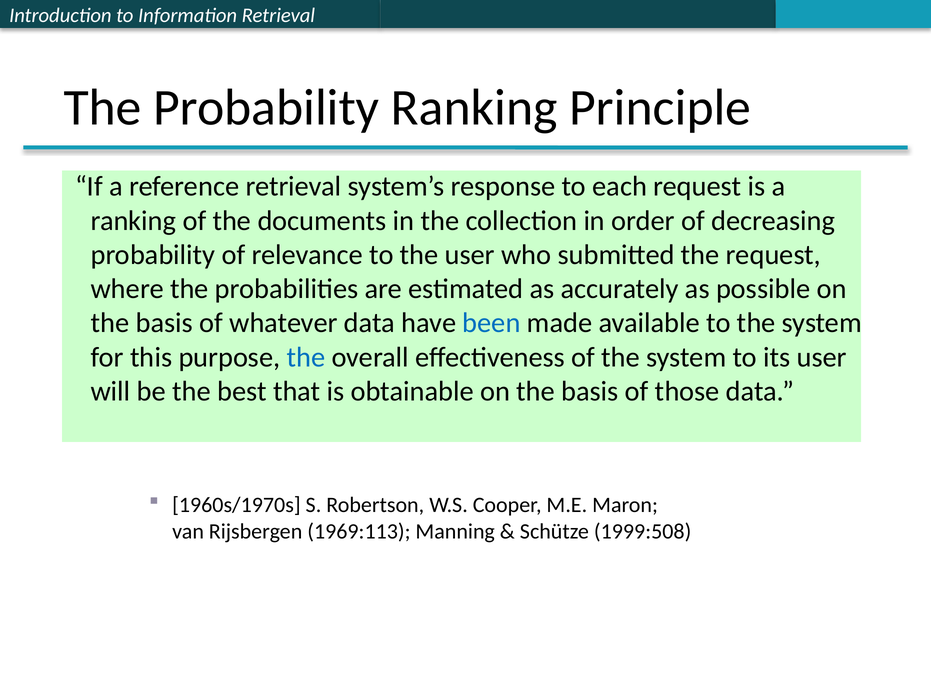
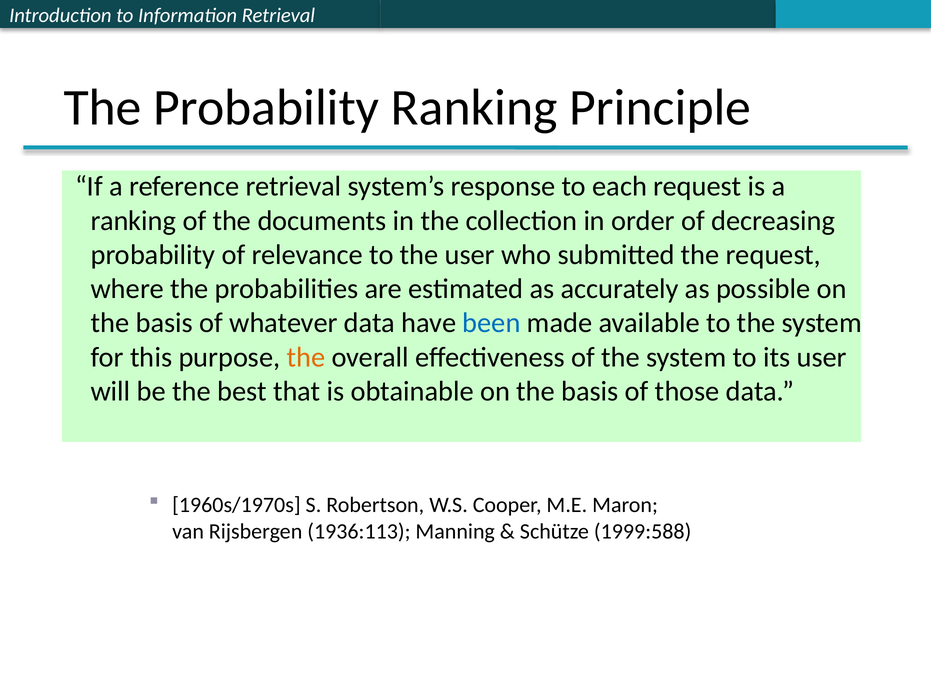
the at (306, 357) colour: blue -> orange
1969:113: 1969:113 -> 1936:113
1999:508: 1999:508 -> 1999:588
